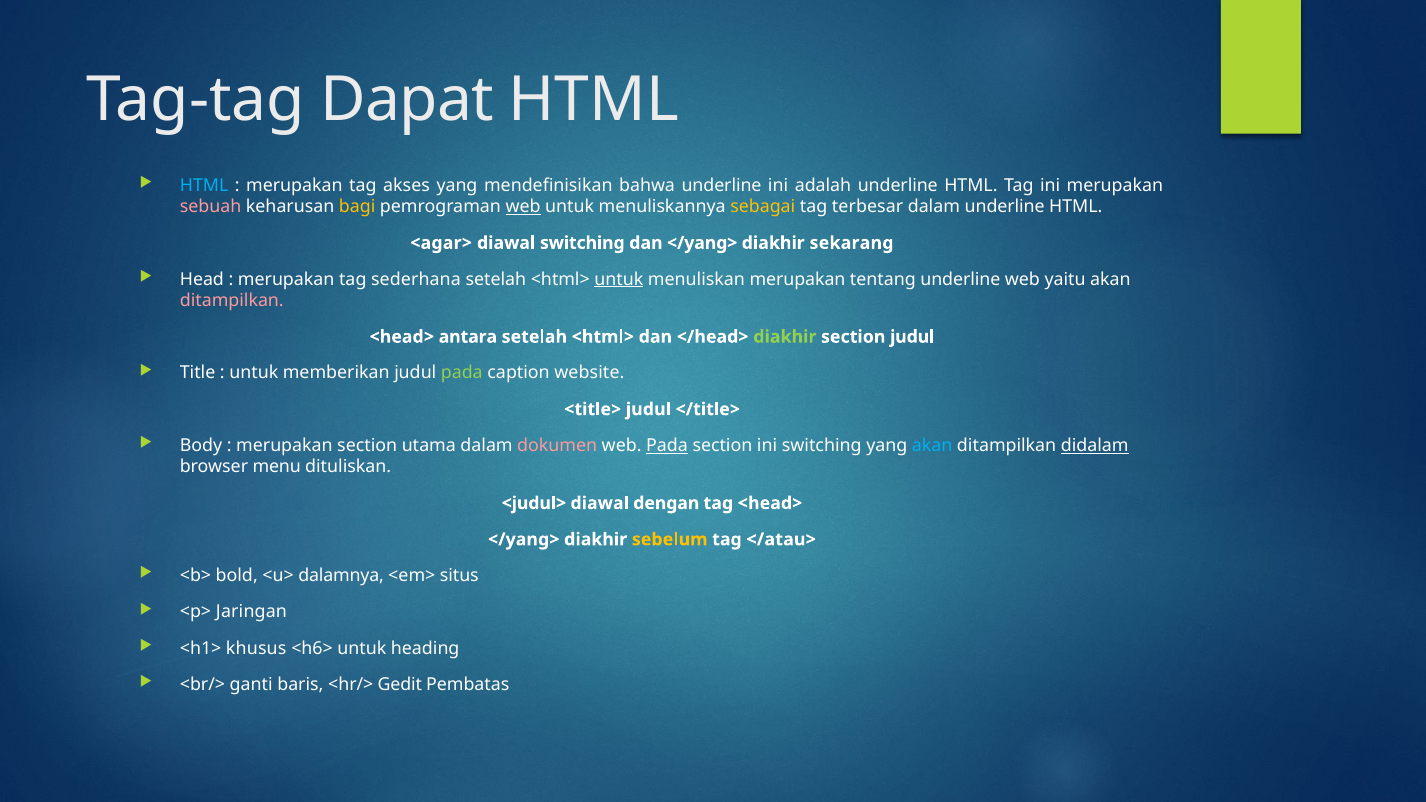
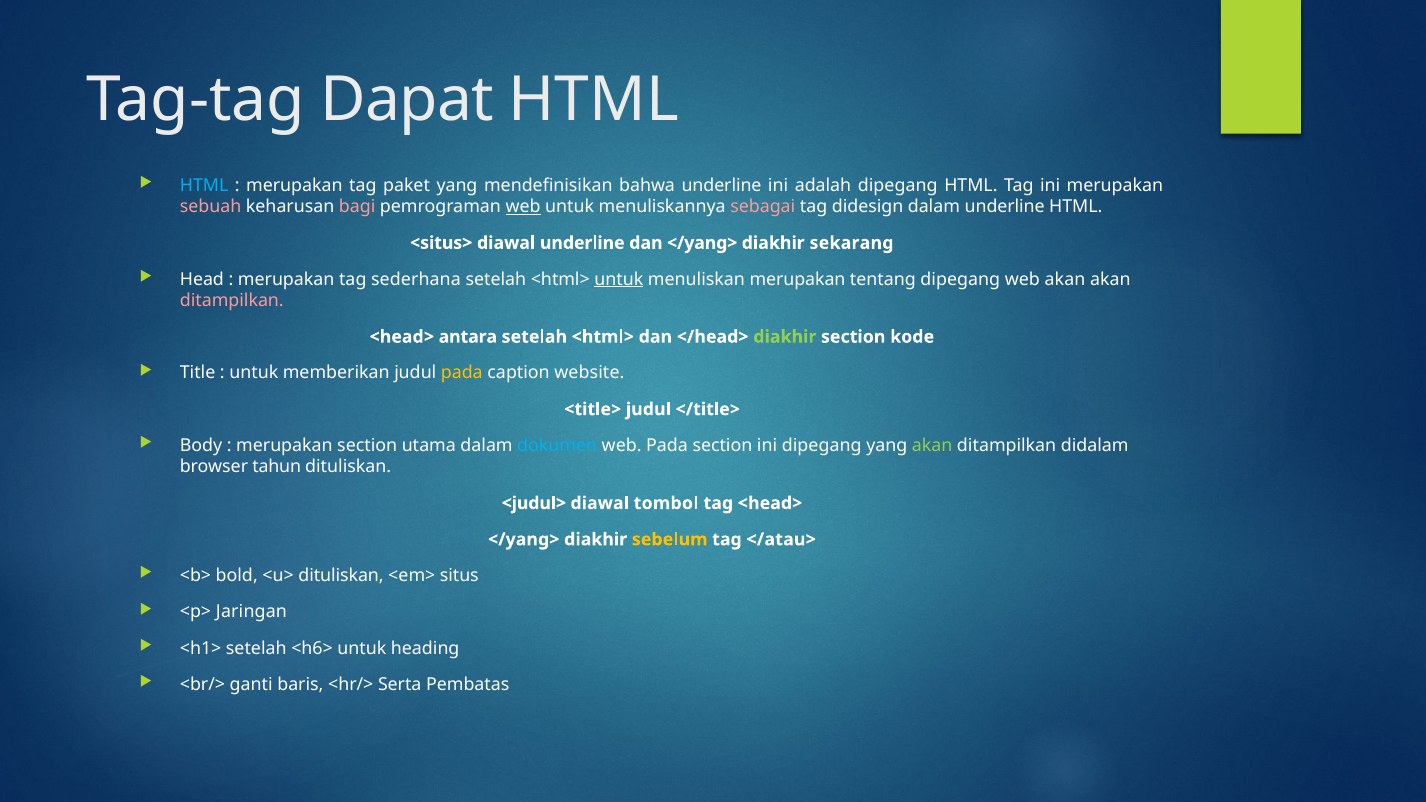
akses: akses -> paket
adalah underline: underline -> dipegang
bagi colour: yellow -> pink
sebagai colour: yellow -> pink
terbesar: terbesar -> didesign
<agar>: <agar> -> <situs>
diawal switching: switching -> underline
tentang underline: underline -> dipegang
web yaitu: yaitu -> akan
section judul: judul -> kode
pada at (462, 373) colour: light green -> yellow
dokumen colour: pink -> light blue
Pada at (667, 446) underline: present -> none
ini switching: switching -> dipegang
akan at (932, 446) colour: light blue -> light green
didalam underline: present -> none
menu: menu -> tahun
dengan: dengan -> tombol
<u> dalamnya: dalamnya -> dituliskan
<h1> khusus: khusus -> setelah
Gedit: Gedit -> Serta
